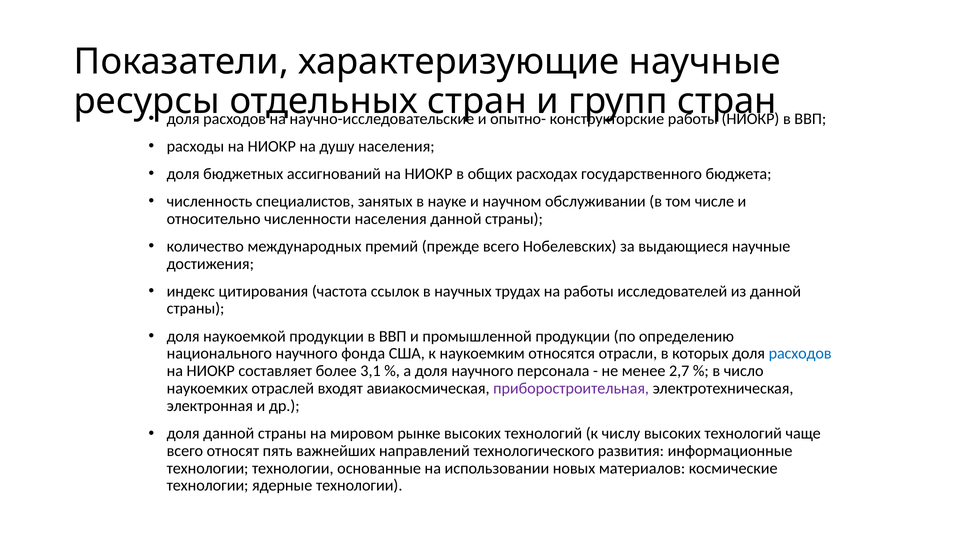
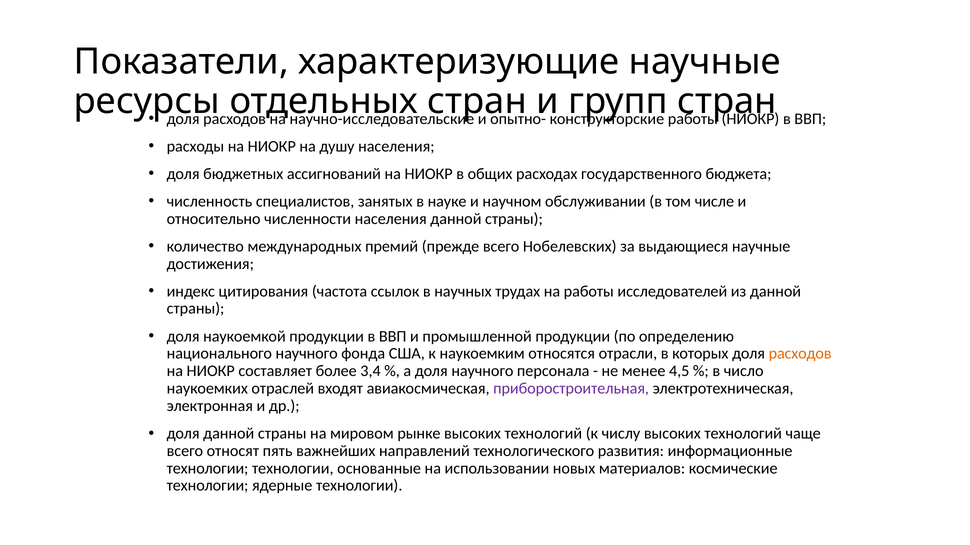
расходов at (800, 354) colour: blue -> orange
3,1: 3,1 -> 3,4
2,7: 2,7 -> 4,5
